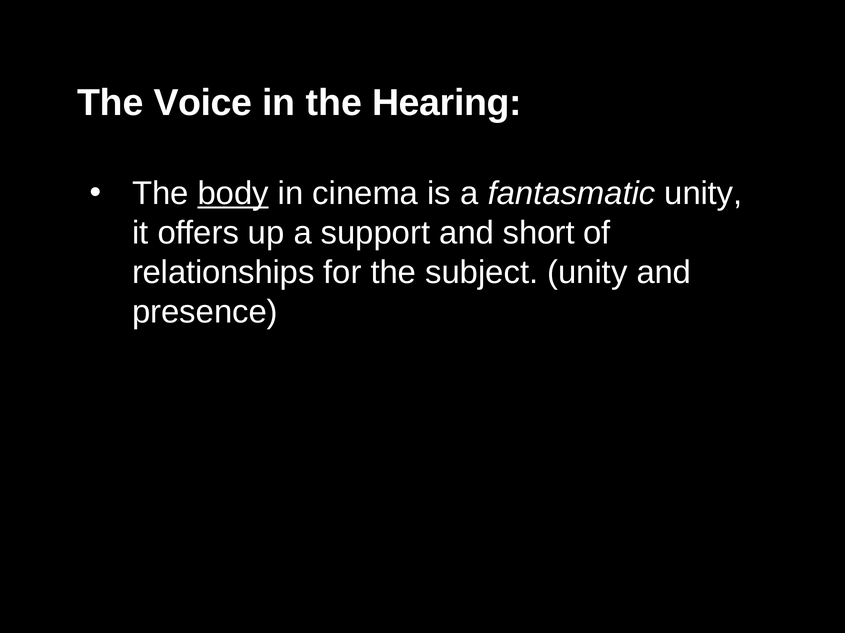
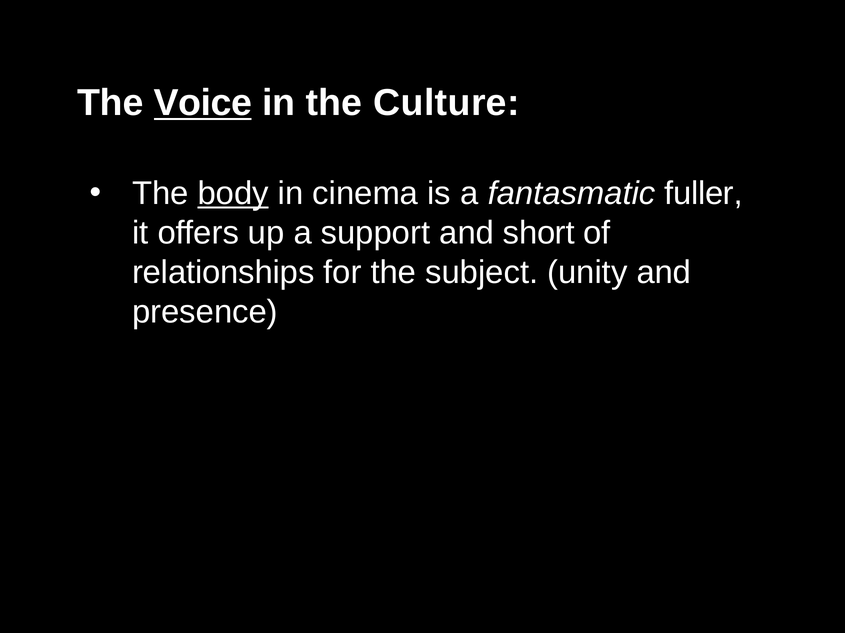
Voice underline: none -> present
Hearing: Hearing -> Culture
fantasmatic unity: unity -> fuller
